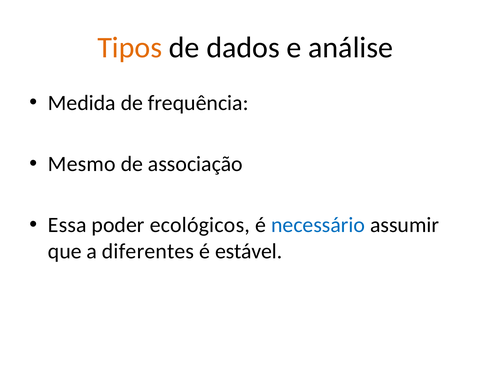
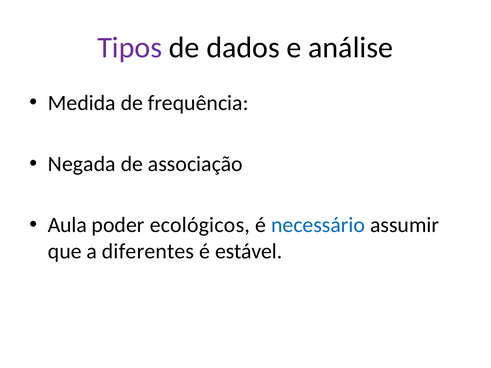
Tipos colour: orange -> purple
Mesmo: Mesmo -> Negada
Essa: Essa -> Aula
